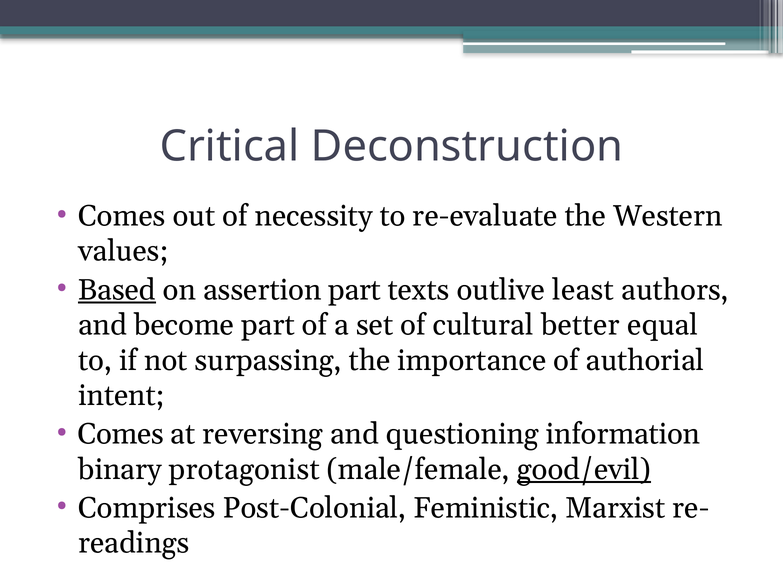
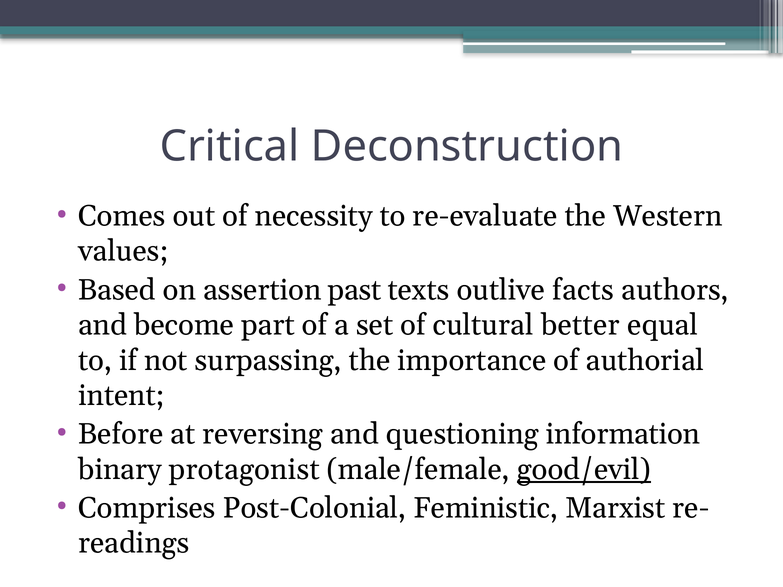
Based underline: present -> none
assertion part: part -> past
least: least -> facts
Comes at (121, 434): Comes -> Before
